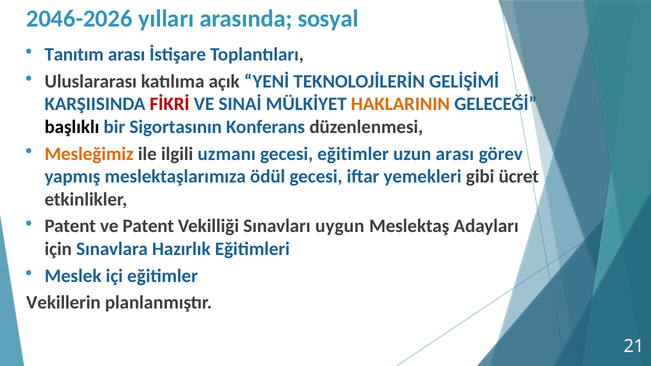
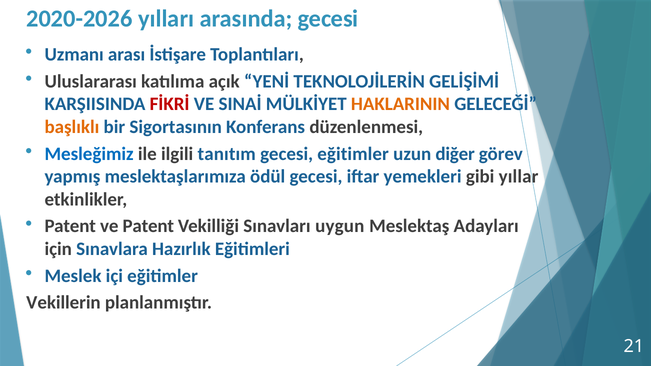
2046-2026: 2046-2026 -> 2020-2026
arasında sosyal: sosyal -> gecesi
Tanıtım: Tanıtım -> Uzmanı
başlıklı colour: black -> orange
Mesleğimiz colour: orange -> blue
uzmanı: uzmanı -> tanıtım
uzun arası: arası -> diğer
ücret: ücret -> yıllar
